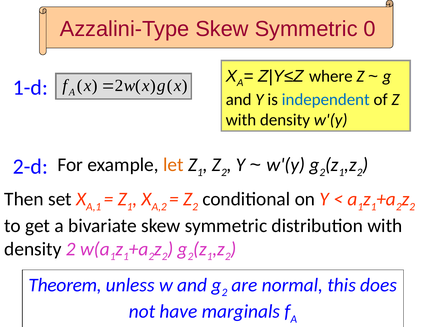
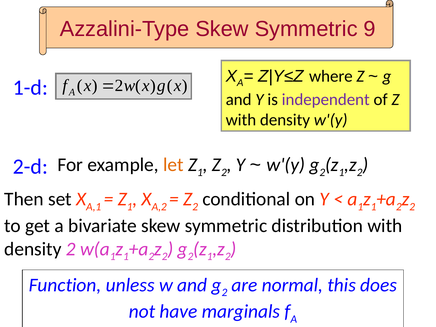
0: 0 -> 9
independent colour: blue -> purple
Theorem: Theorem -> Function
